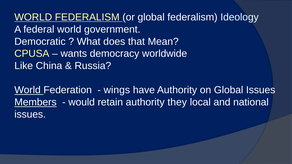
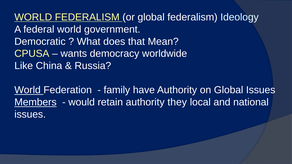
wings: wings -> family
